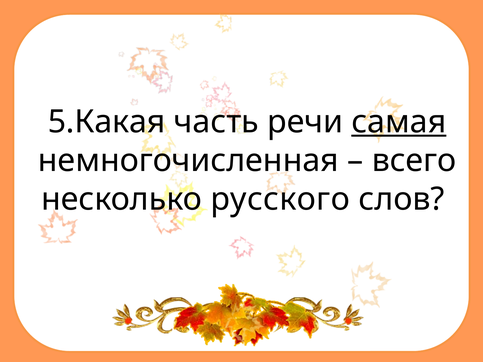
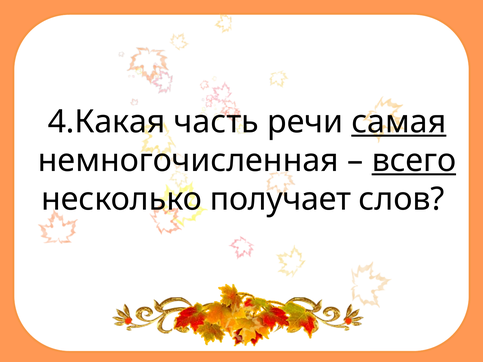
5.Какая: 5.Какая -> 4.Какая
всего underline: none -> present
русского: русского -> получает
